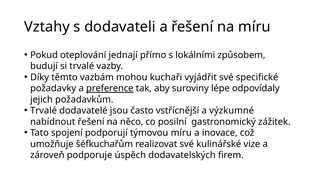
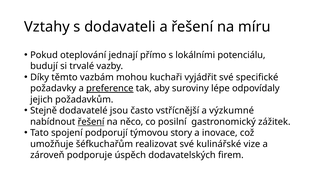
způsobem: způsobem -> potenciálu
Trvalé at (44, 111): Trvalé -> Stejně
řešení at (91, 122) underline: none -> present
týmovou míru: míru -> story
